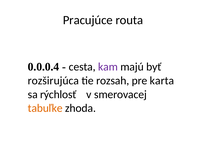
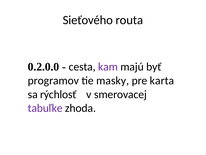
Pracujúce: Pracujúce -> Sieťového
0.0.0.4: 0.0.0.4 -> 0.2.0.0
rozširujúca: rozširujúca -> programov
rozsah: rozsah -> masky
tabuľke colour: orange -> purple
